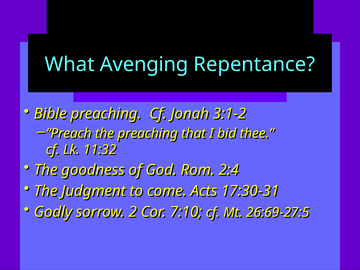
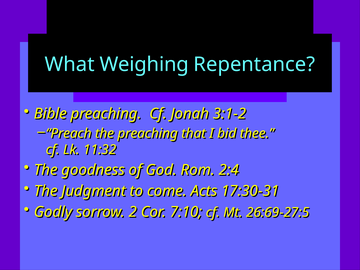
Avenging: Avenging -> Weighing
